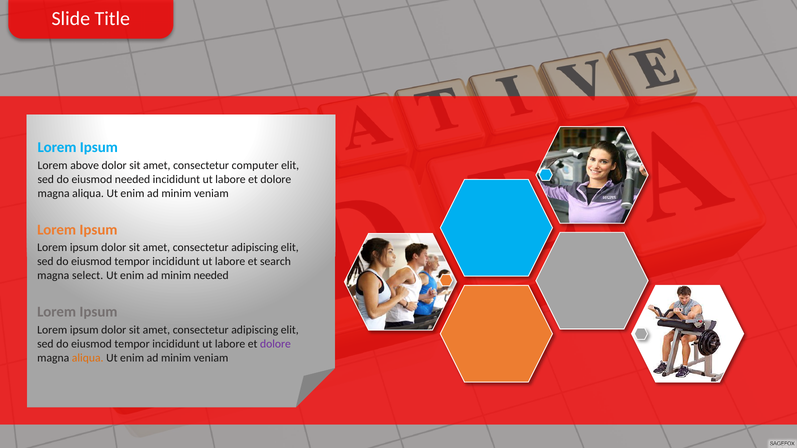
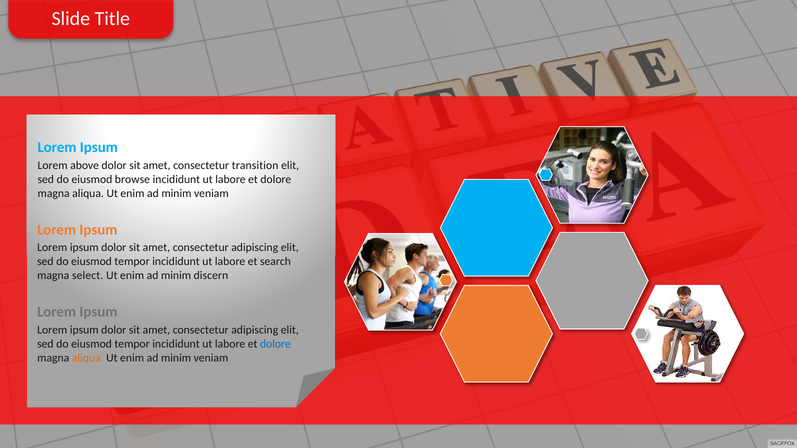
computer: computer -> transition
eiusmod needed: needed -> browse
minim needed: needed -> discern
dolore at (275, 344) colour: purple -> blue
